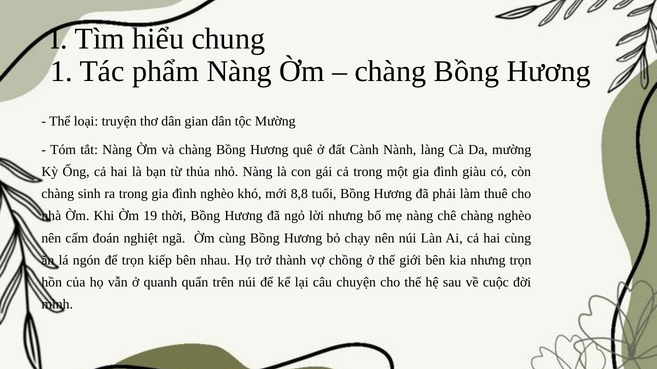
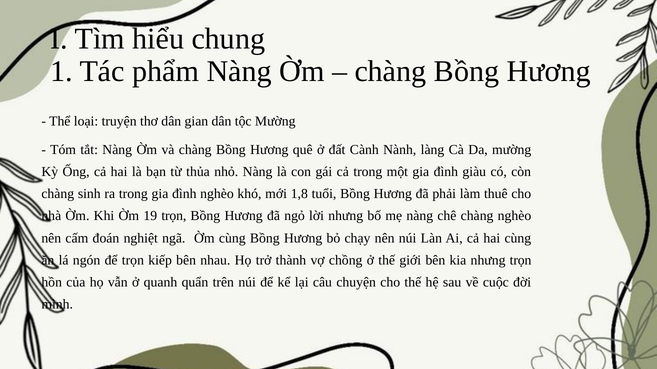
8,8: 8,8 -> 1,8
19 thời: thời -> trọn
